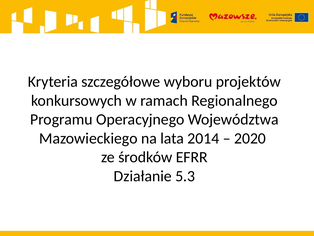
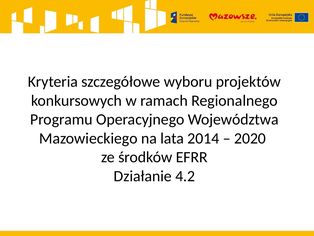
5.3: 5.3 -> 4.2
